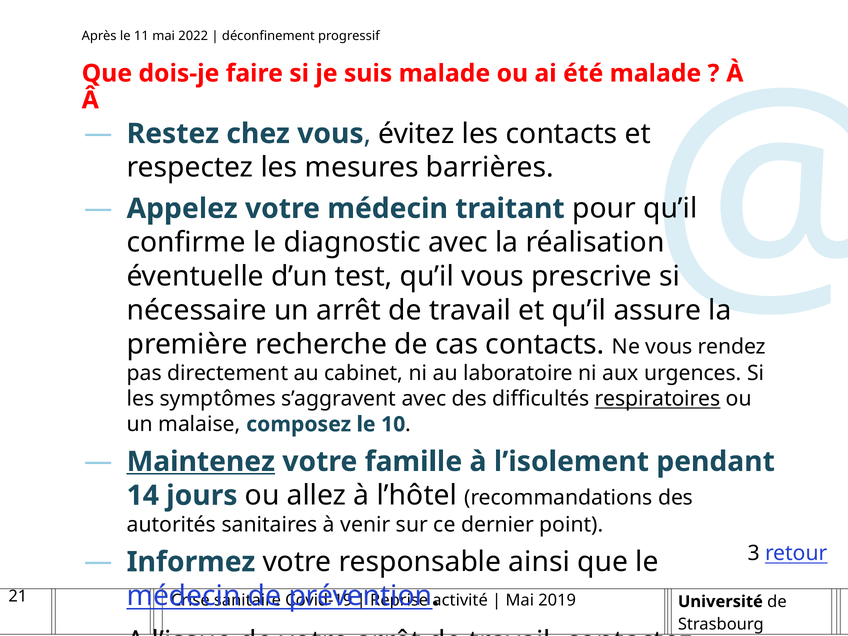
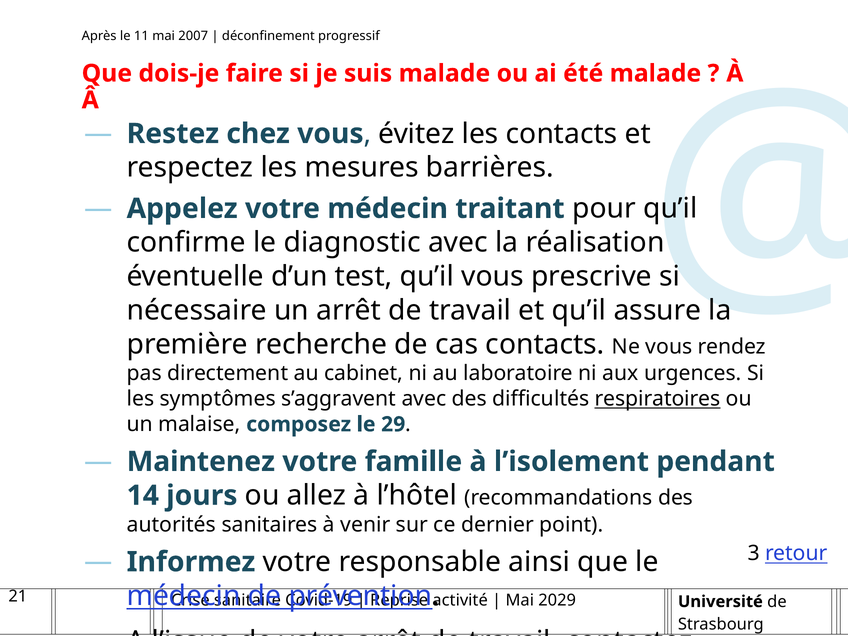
2022: 2022 -> 2007
10: 10 -> 29
Maintenez underline: present -> none
2019: 2019 -> 2029
